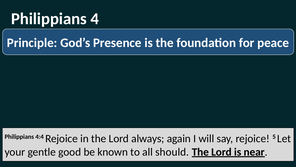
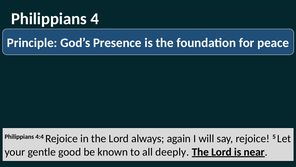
should: should -> deeply
